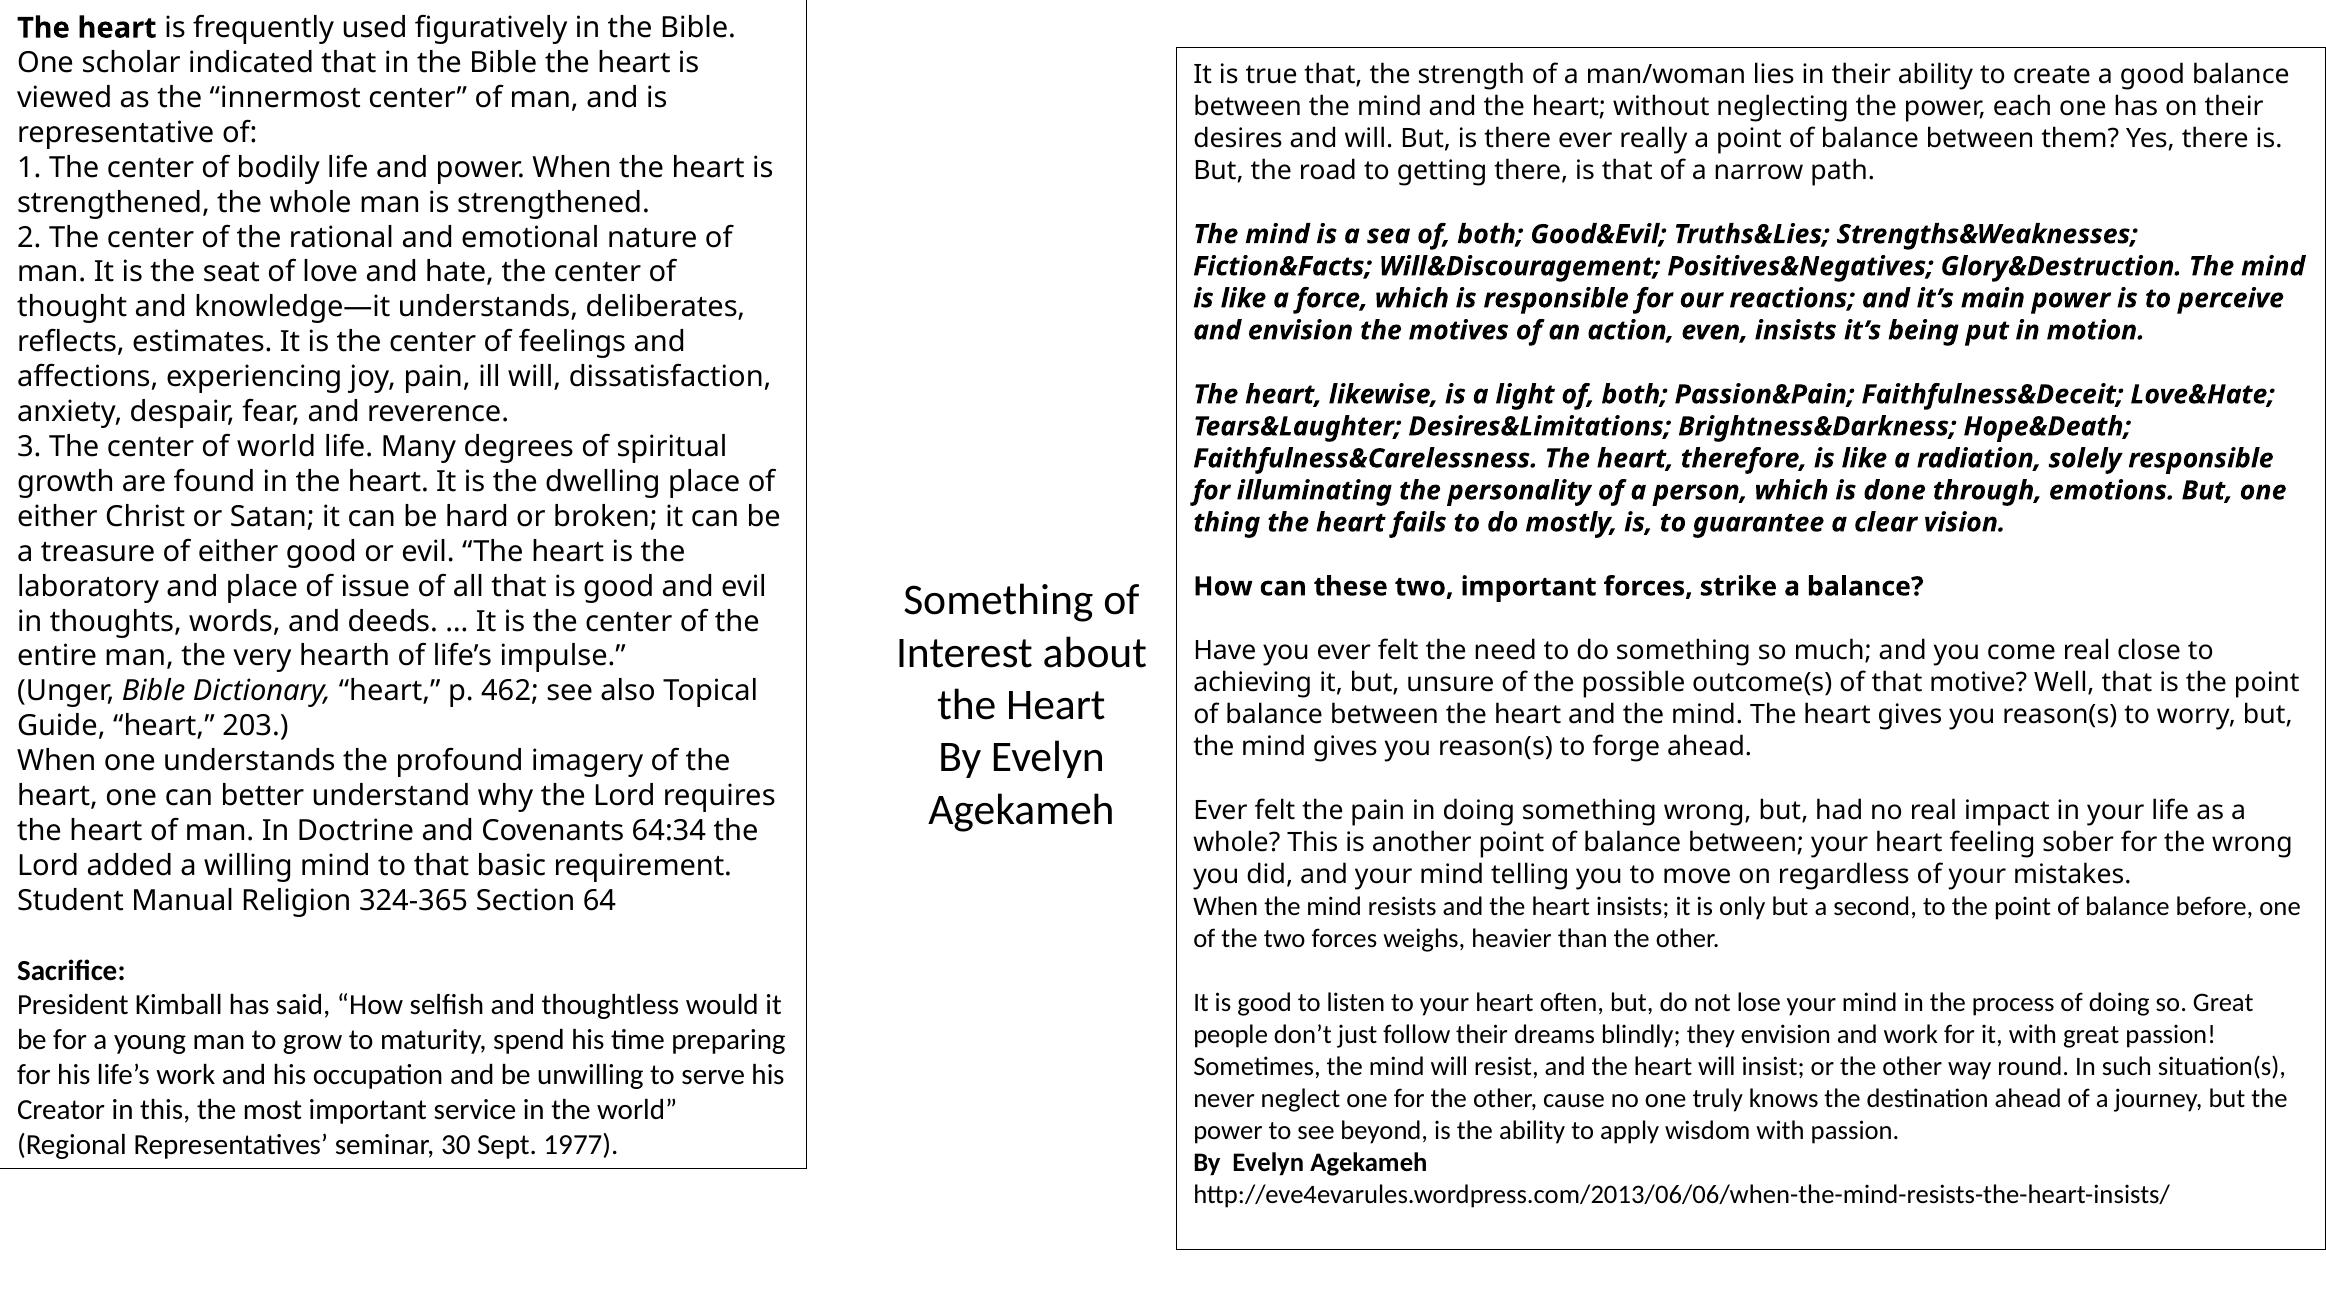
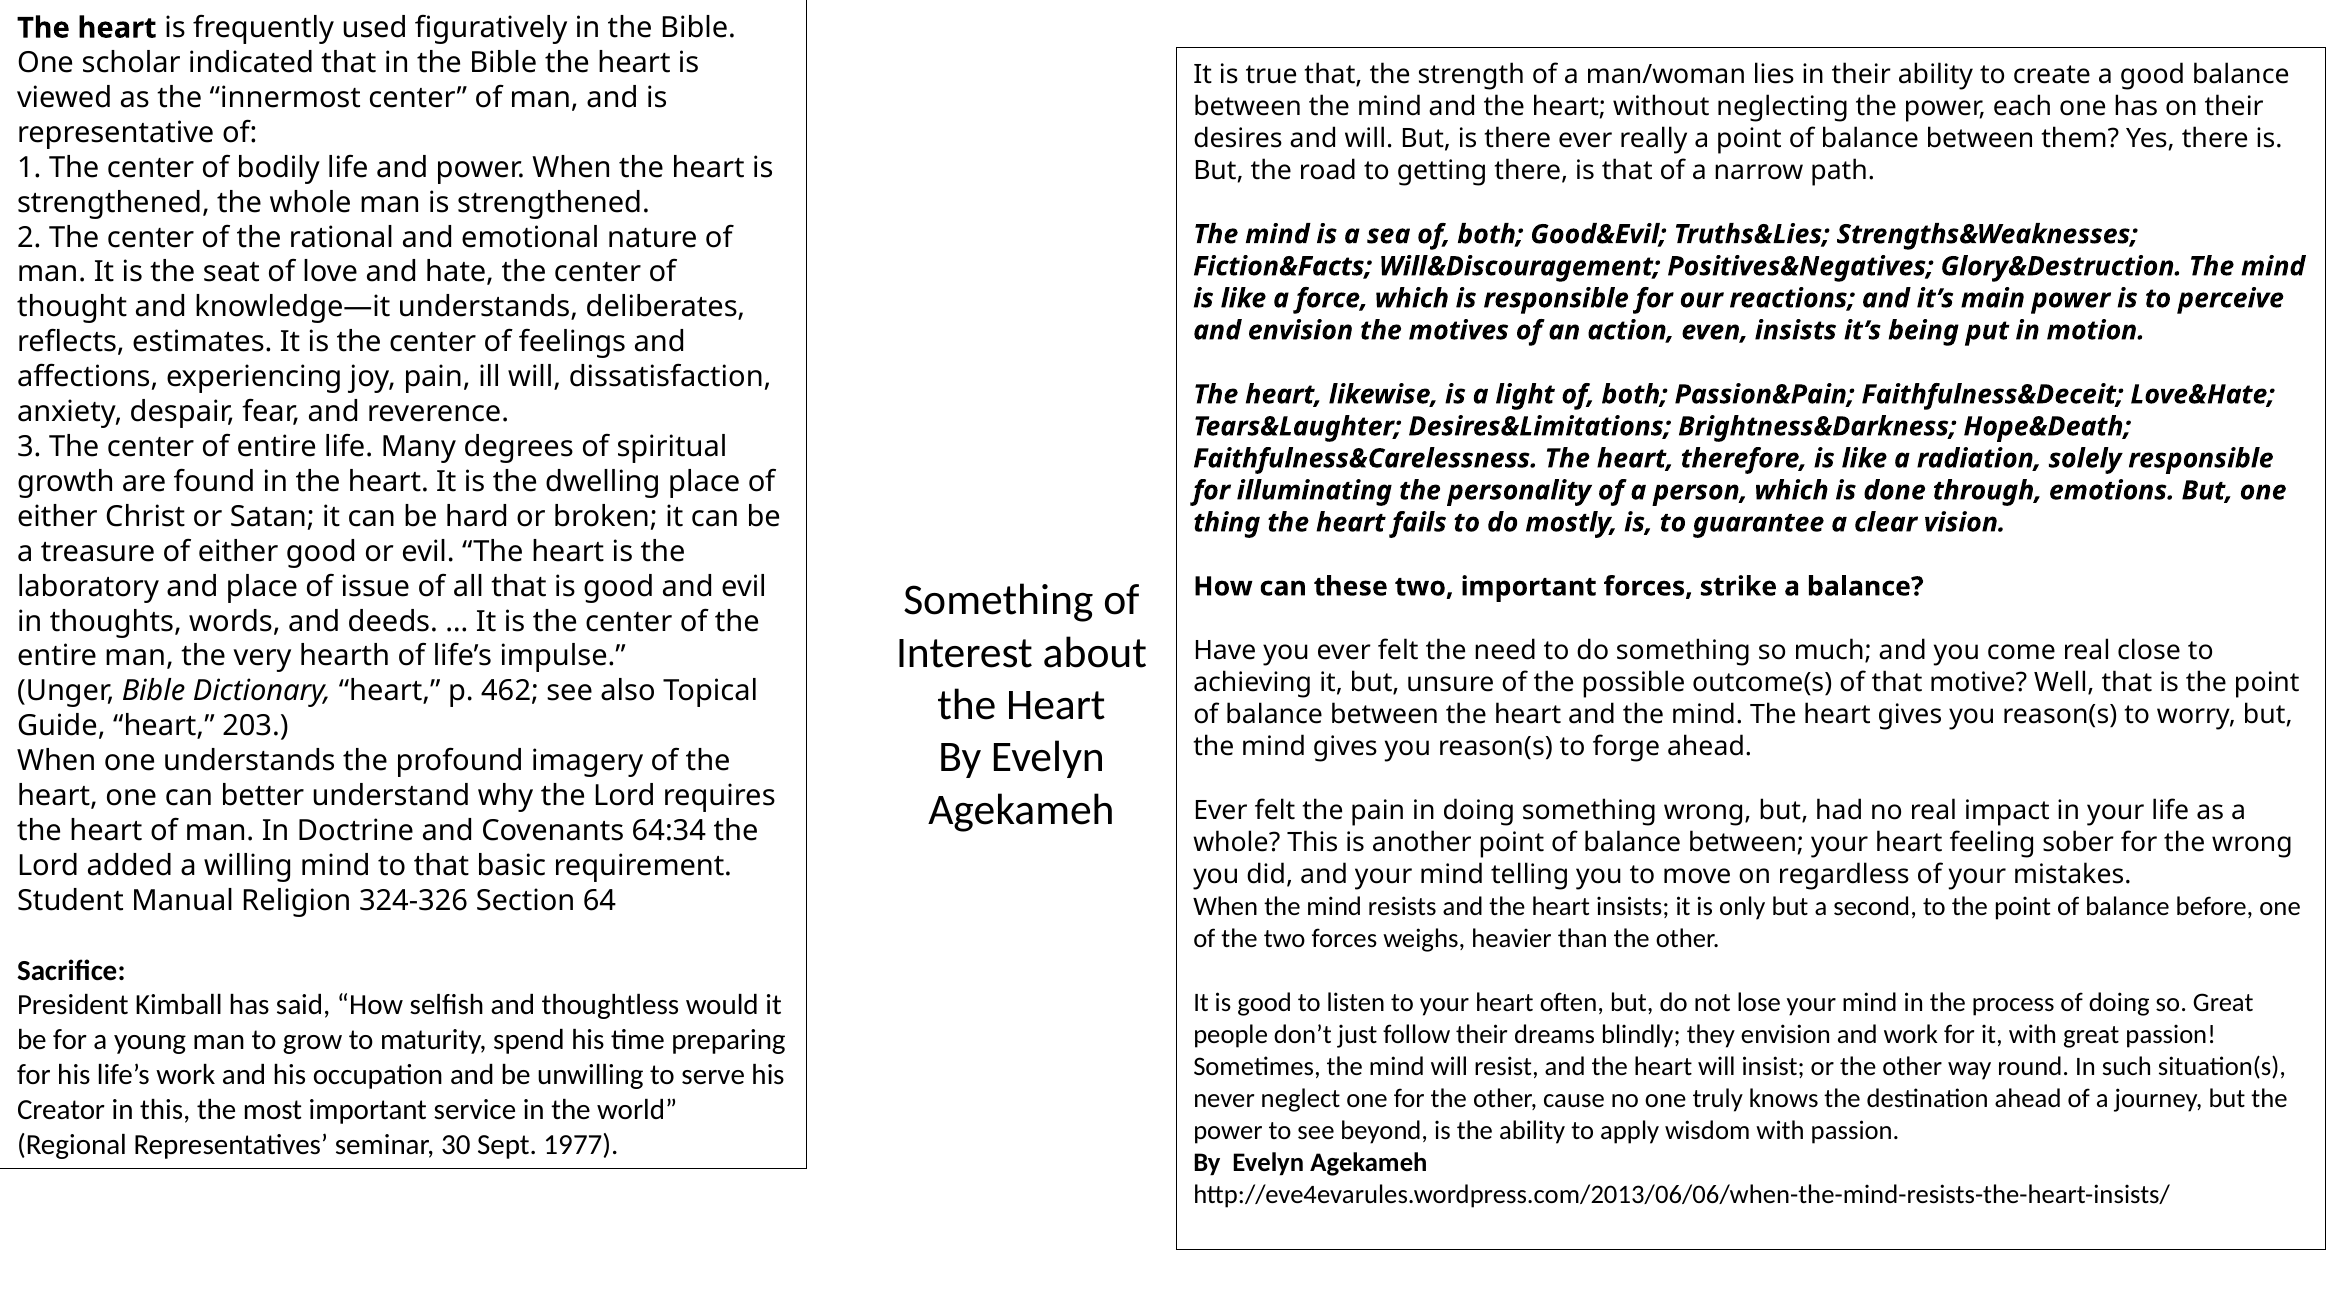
of world: world -> entire
324-365: 324-365 -> 324-326
